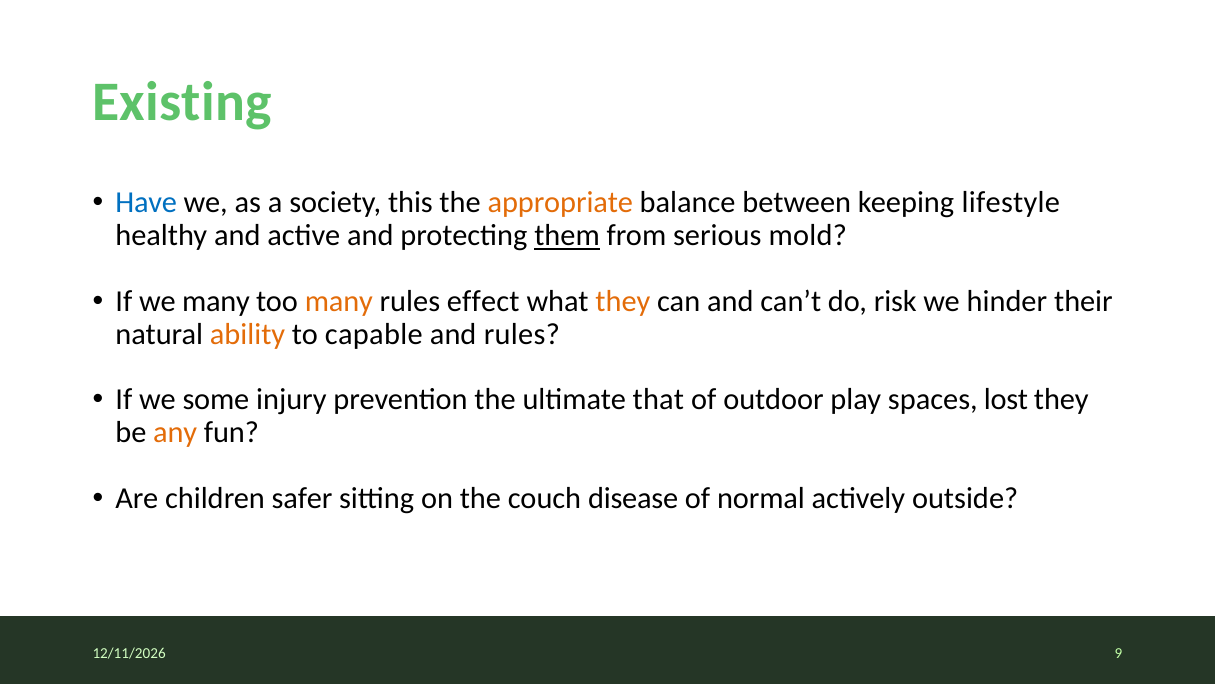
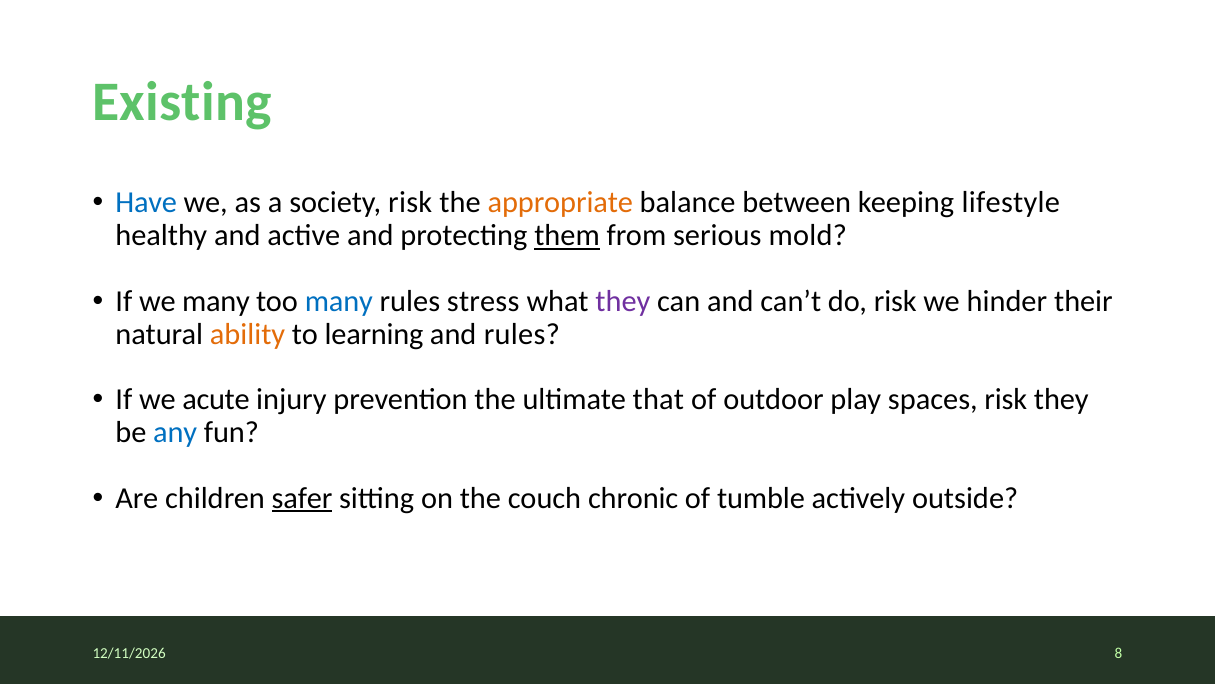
society this: this -> risk
many at (339, 301) colour: orange -> blue
effect: effect -> stress
they at (623, 301) colour: orange -> purple
capable: capable -> learning
some: some -> acute
spaces lost: lost -> risk
any colour: orange -> blue
safer underline: none -> present
disease: disease -> chronic
normal: normal -> tumble
9: 9 -> 8
